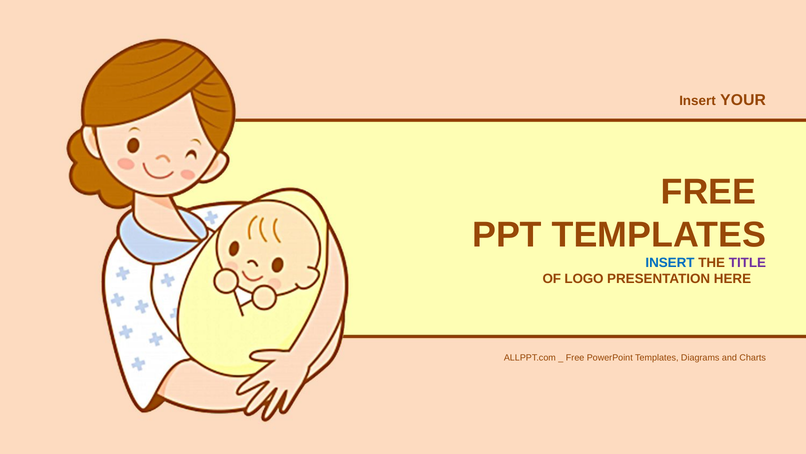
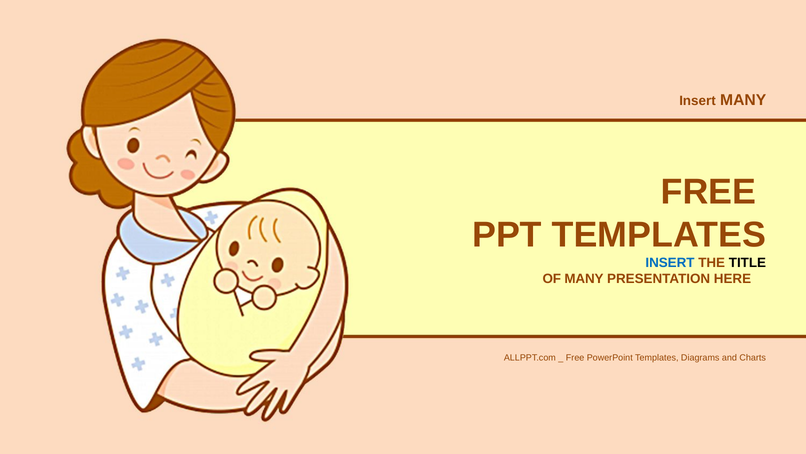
Insert YOUR: YOUR -> MANY
TITLE colour: purple -> black
OF LOGO: LOGO -> MANY
